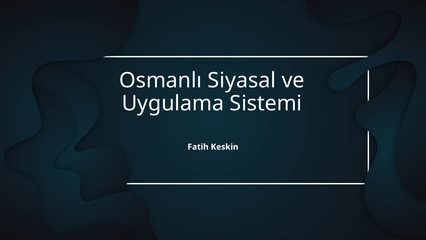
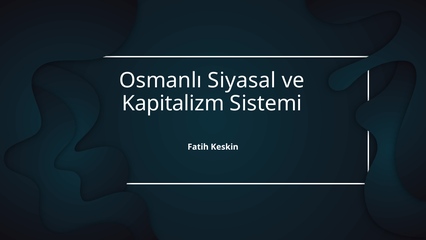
Uygulama: Uygulama -> Kapitalizm
